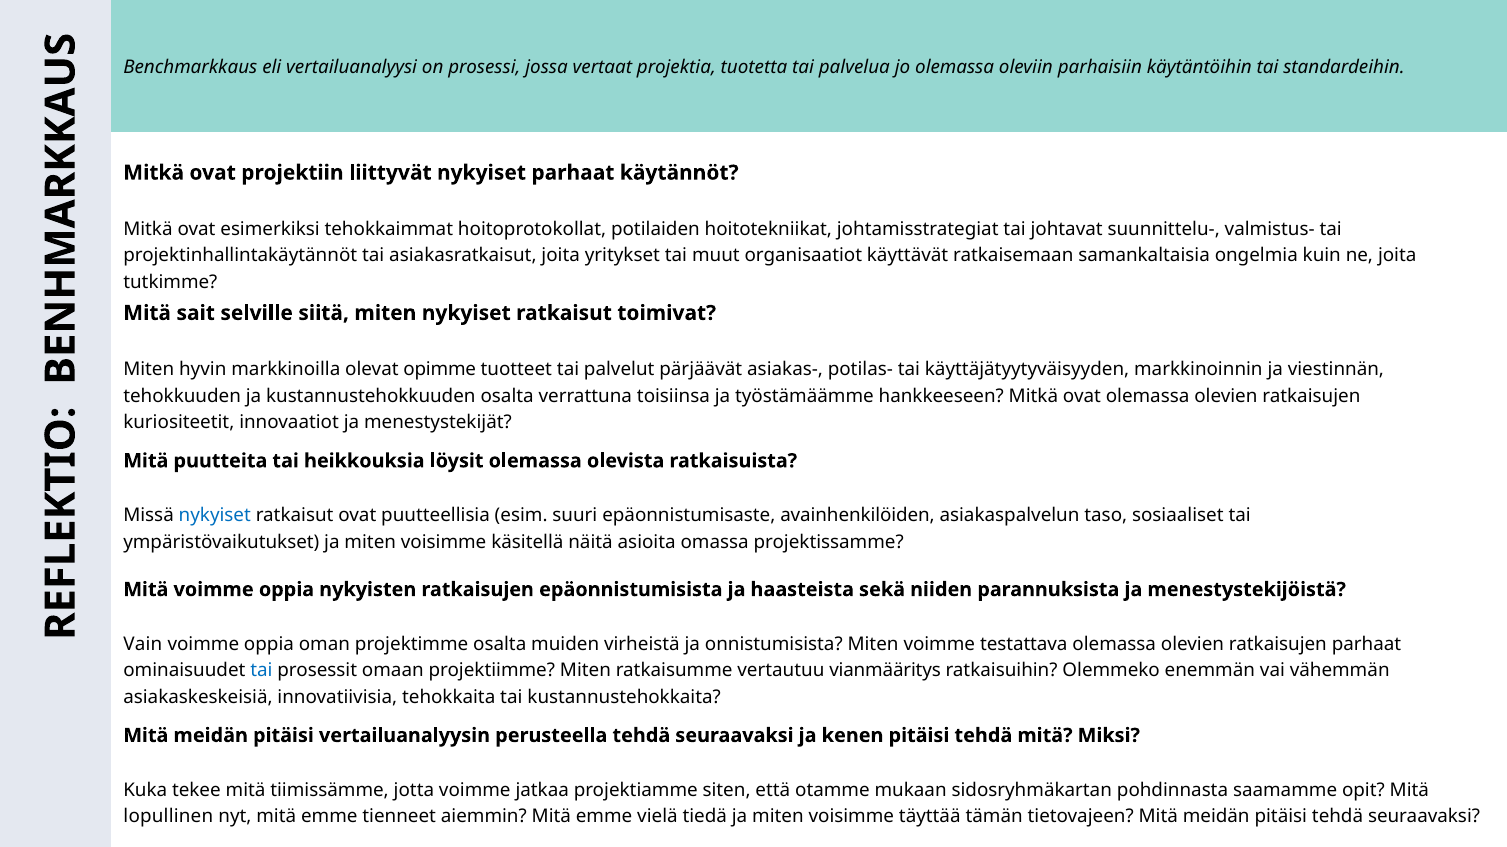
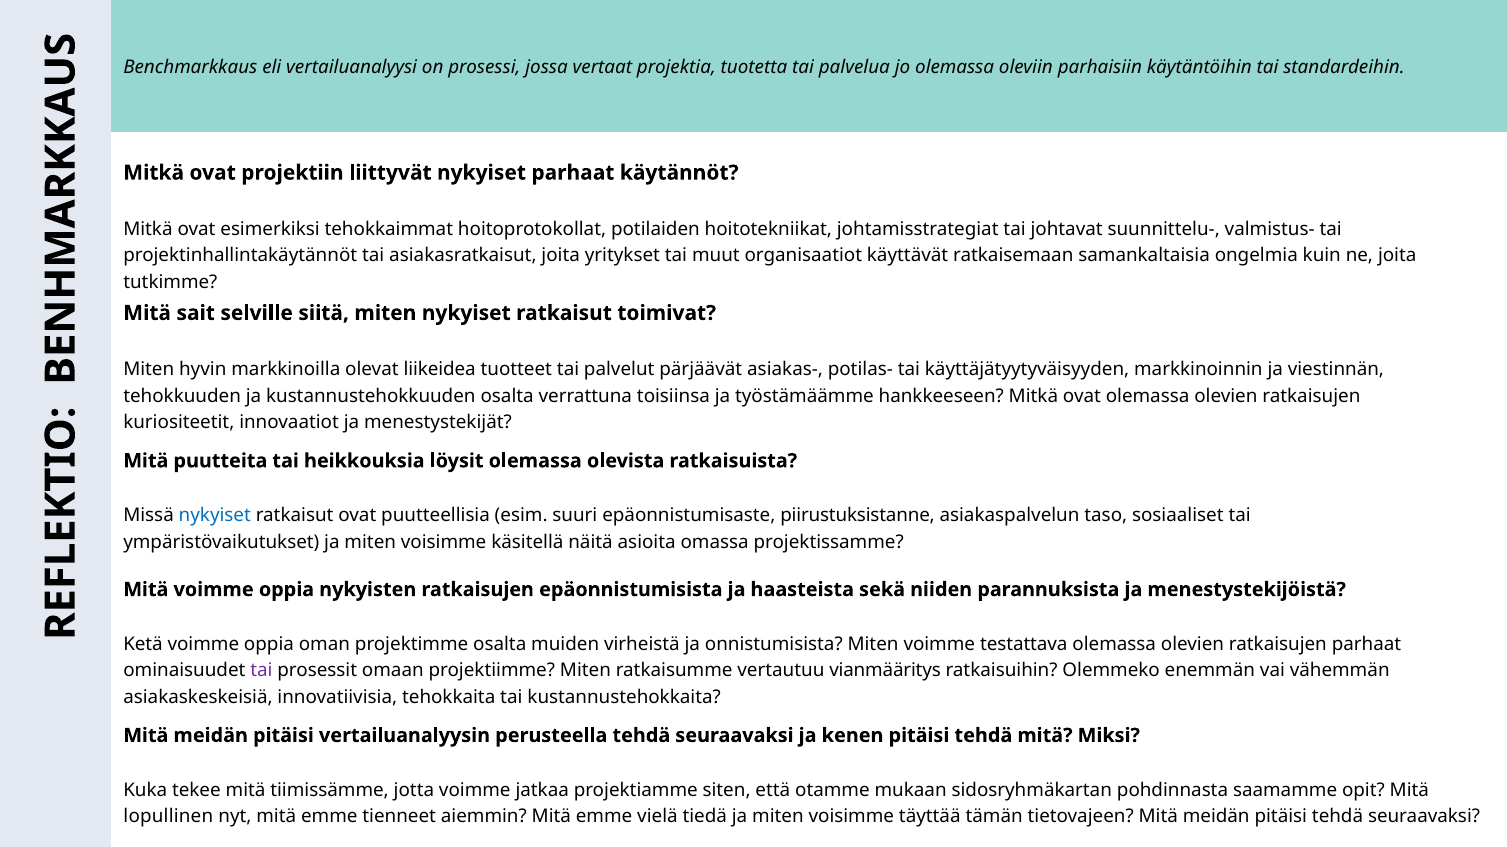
opimme: opimme -> liikeidea
avainhenkilöiden: avainhenkilöiden -> piirustuksistanne
Vain: Vain -> Ketä
tai at (261, 671) colour: blue -> purple
